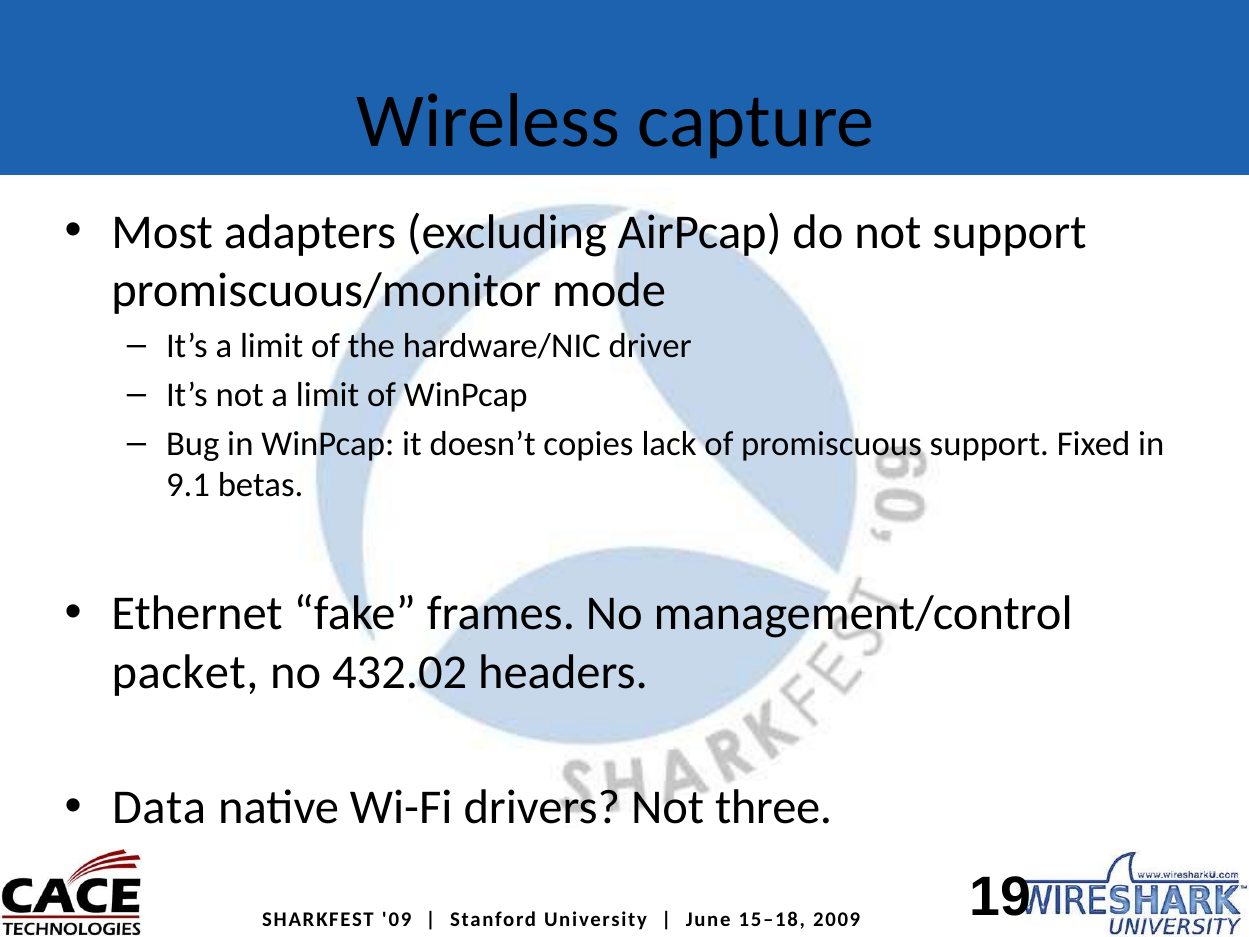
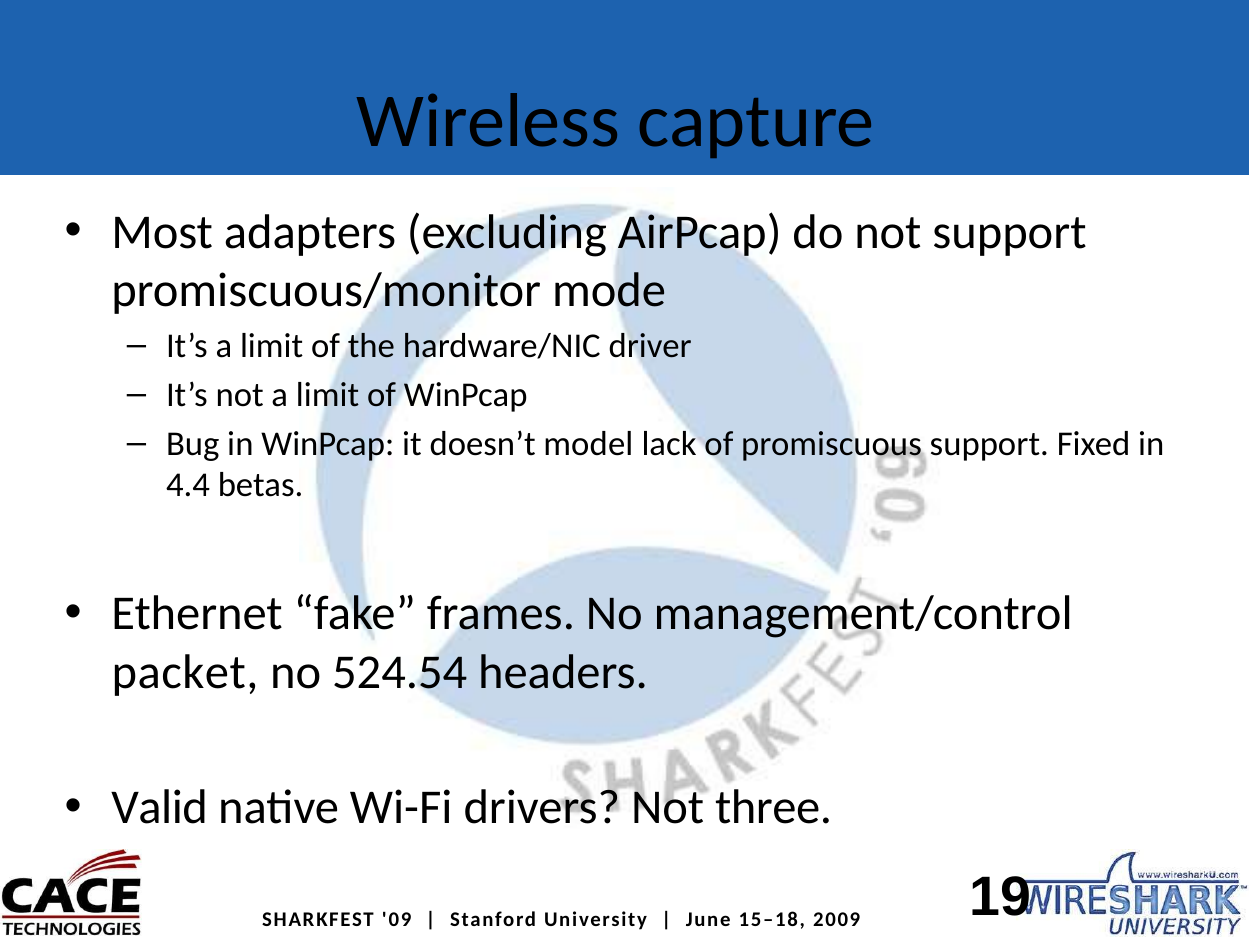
copies: copies -> model
9.1: 9.1 -> 4.4
432.02: 432.02 -> 524.54
Data: Data -> Valid
